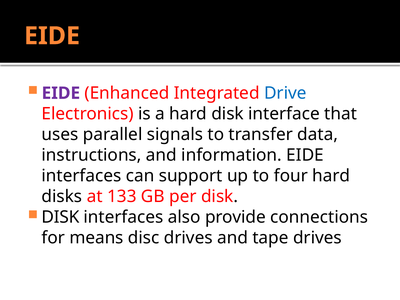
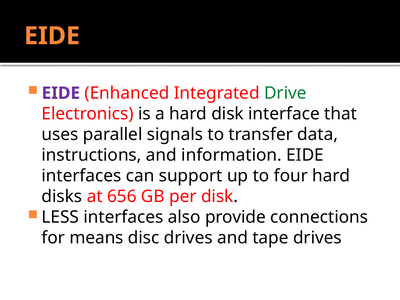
Drive colour: blue -> green
133: 133 -> 656
DISK at (60, 217): DISK -> LESS
